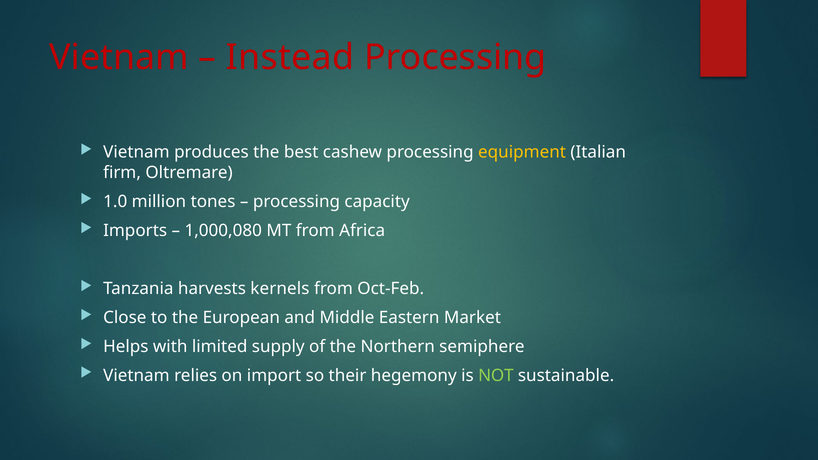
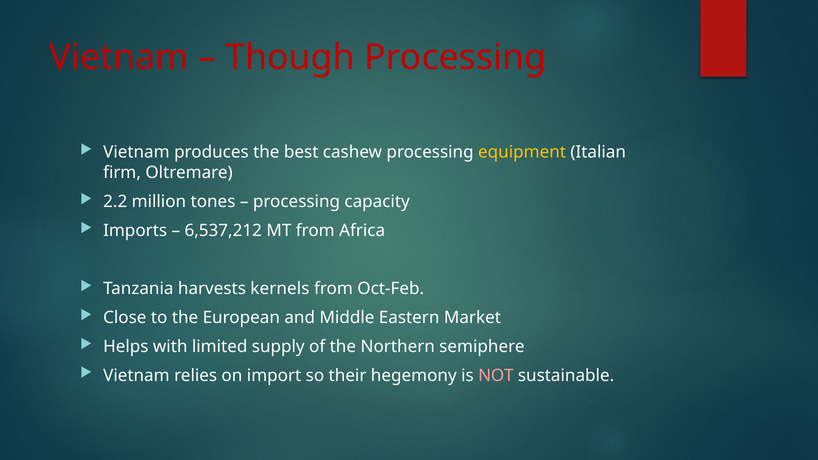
Instead: Instead -> Though
1.0: 1.0 -> 2.2
1,000,080: 1,000,080 -> 6,537,212
NOT colour: light green -> pink
